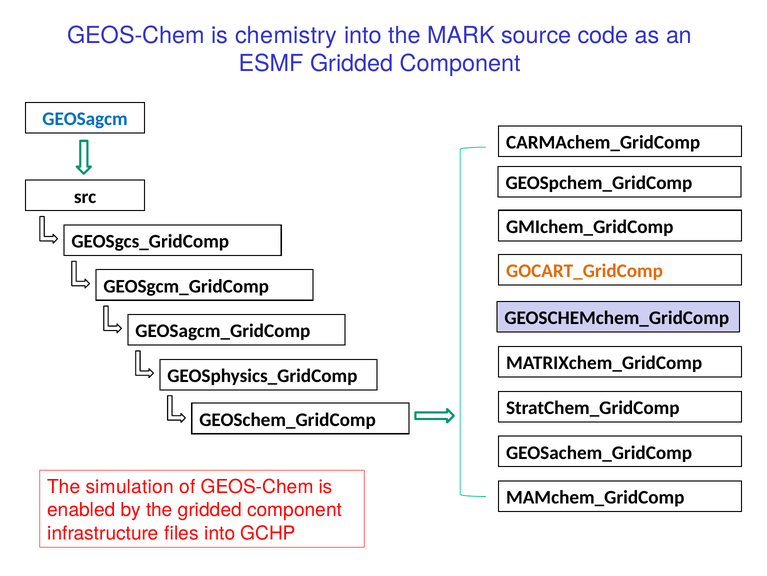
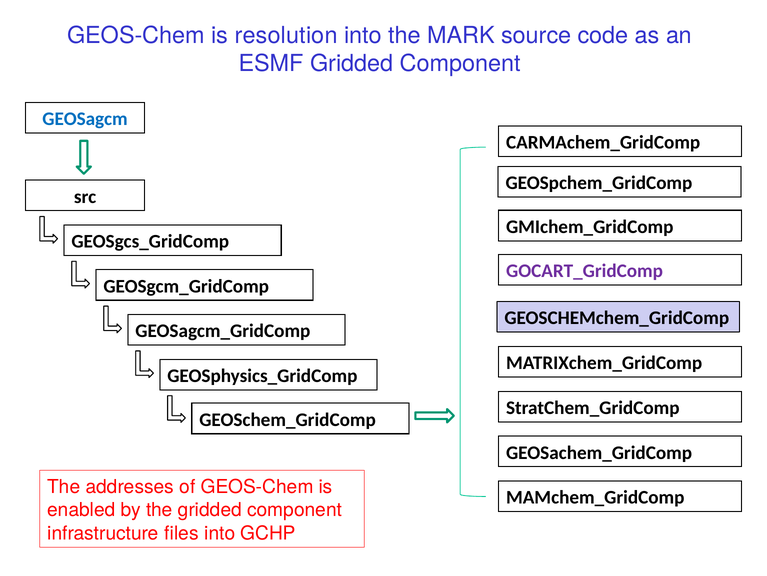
chemistry: chemistry -> resolution
GOCART_GridComp colour: orange -> purple
simulation: simulation -> addresses
